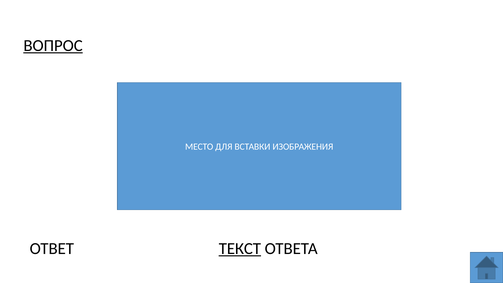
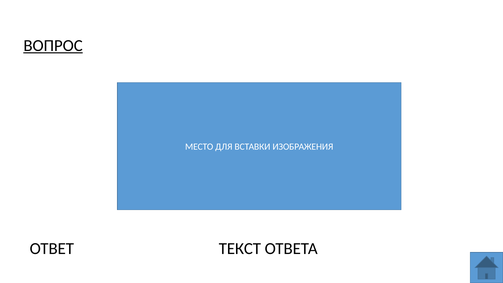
ТЕКСТ underline: present -> none
